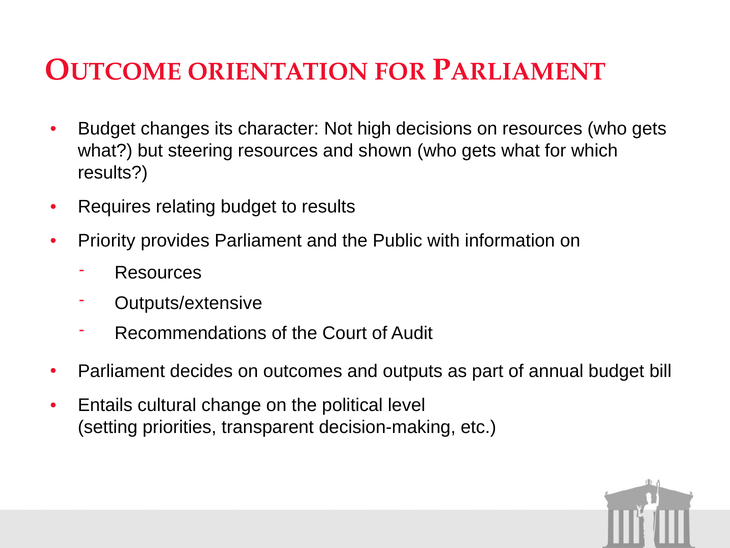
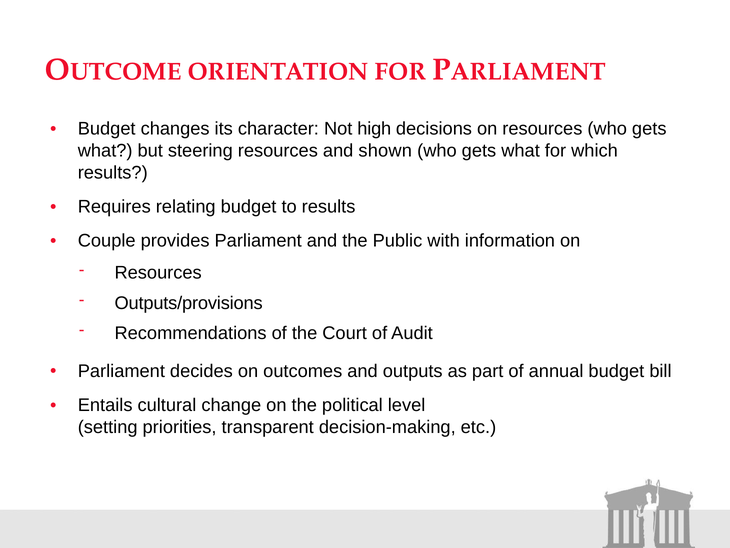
Priority: Priority -> Couple
Outputs/extensive: Outputs/extensive -> Outputs/provisions
